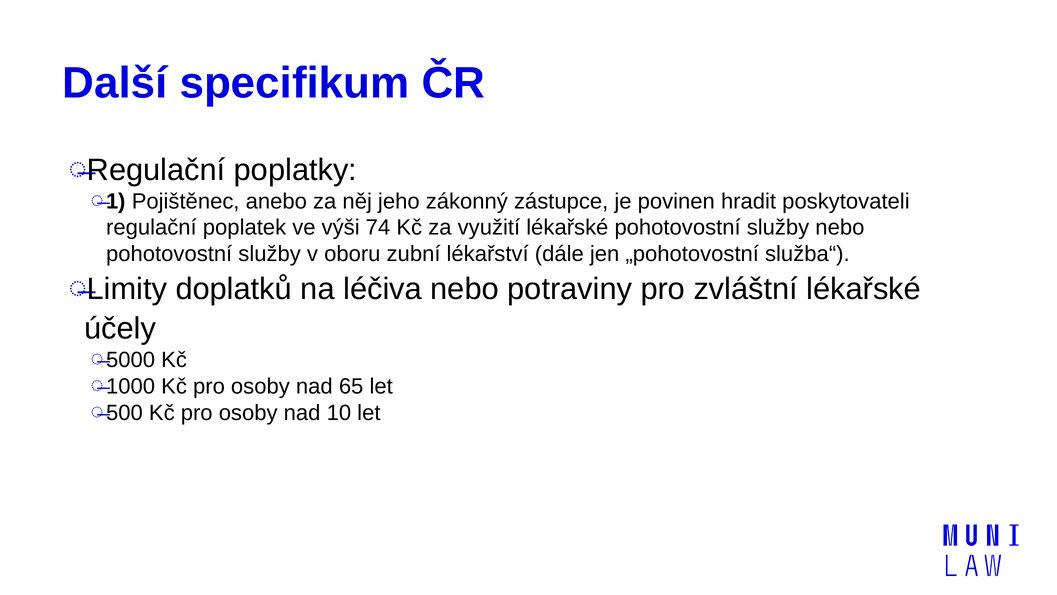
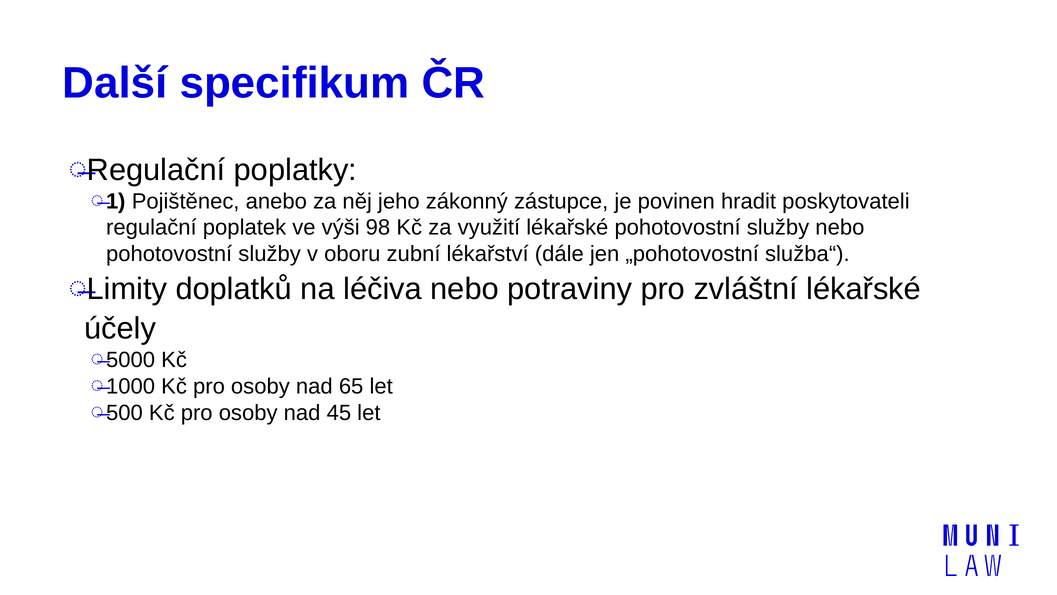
74: 74 -> 98
10: 10 -> 45
